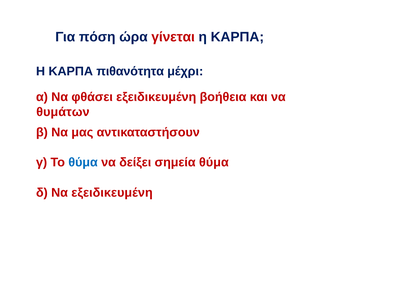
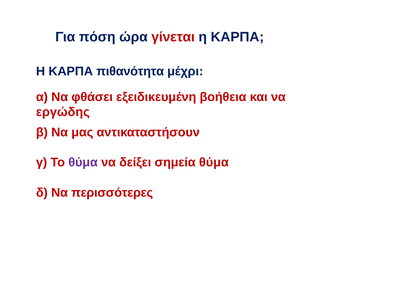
θυμάτων: θυμάτων -> εργώδης
θύμα at (83, 162) colour: blue -> purple
Να εξειδικευμένη: εξειδικευμένη -> περισσότερες
